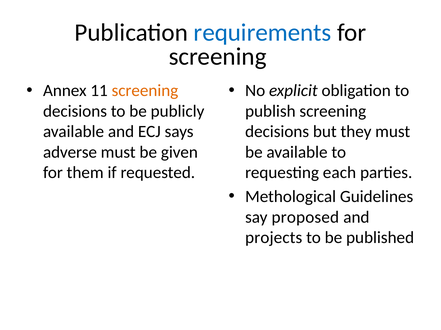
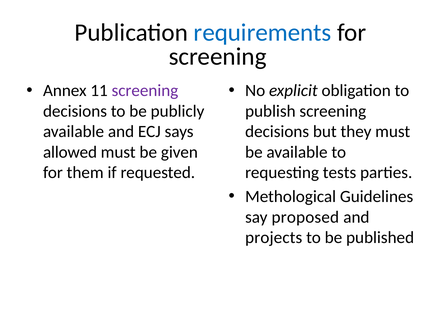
screening at (145, 91) colour: orange -> purple
adverse: adverse -> allowed
each: each -> tests
